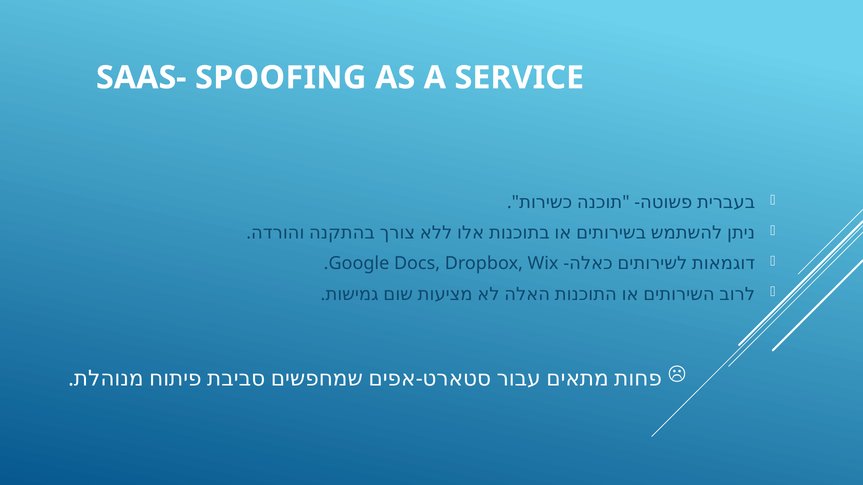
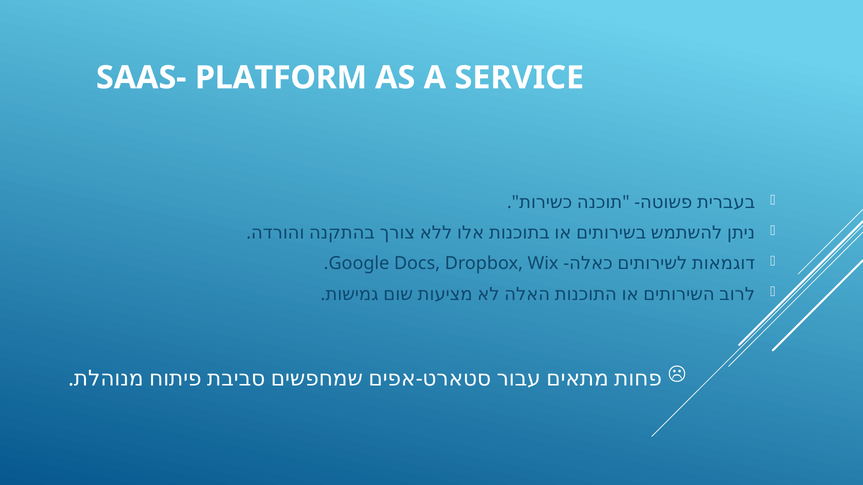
SPOOFING: SPOOFING -> PLATFORM
